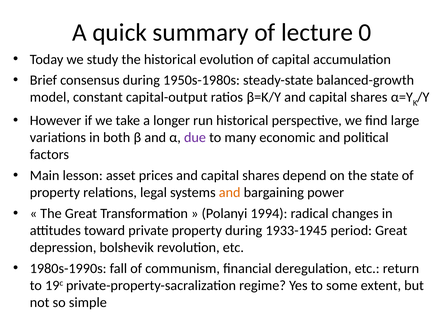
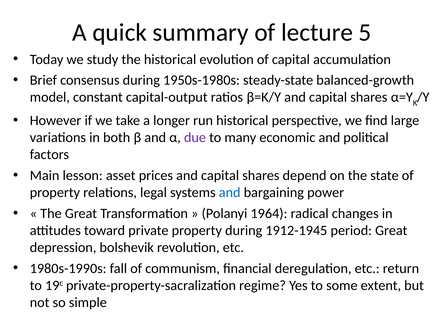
0: 0 -> 5
and at (230, 192) colour: orange -> blue
1994: 1994 -> 1964
1933-1945: 1933-1945 -> 1912-1945
